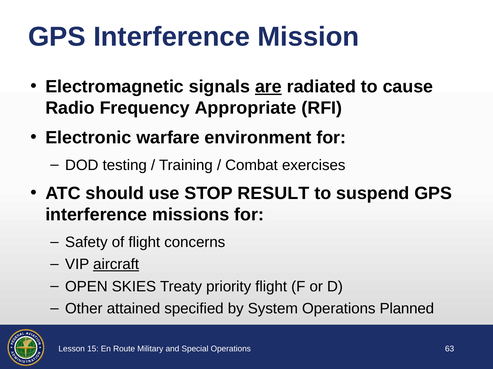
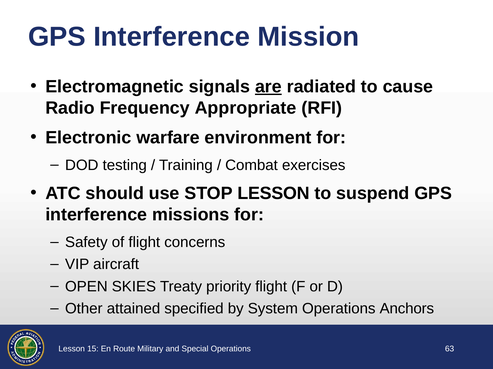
STOP RESULT: RESULT -> LESSON
aircraft underline: present -> none
Planned: Planned -> Anchors
